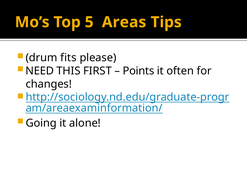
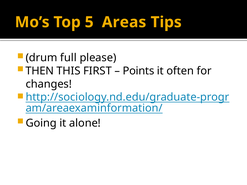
fits: fits -> full
NEED: NEED -> THEN
